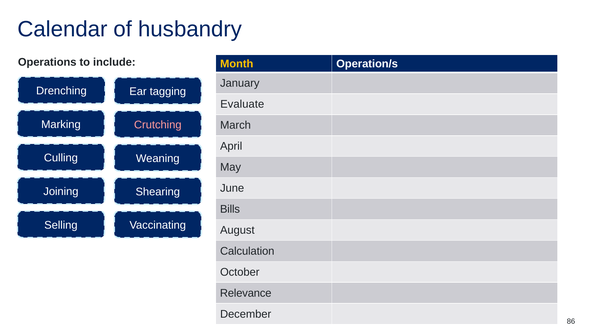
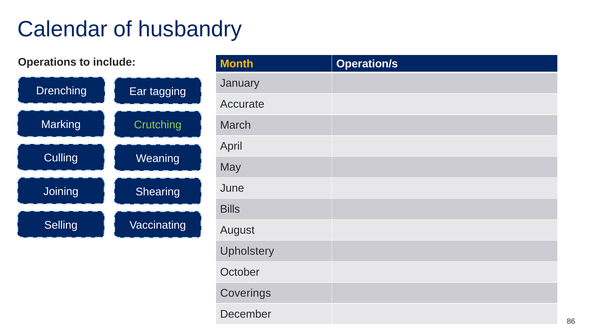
Evaluate: Evaluate -> Accurate
Crutching colour: pink -> light green
Calculation: Calculation -> Upholstery
Relevance: Relevance -> Coverings
